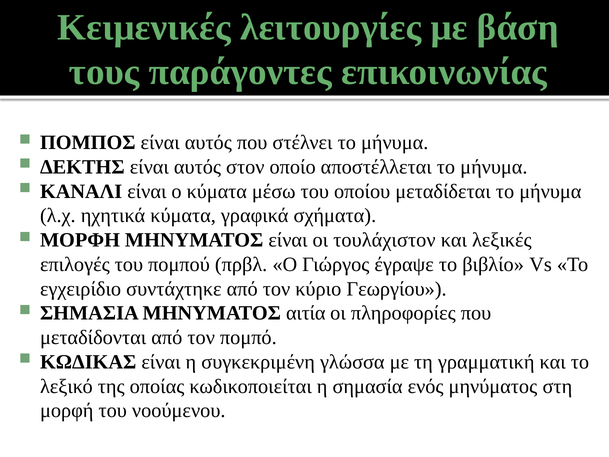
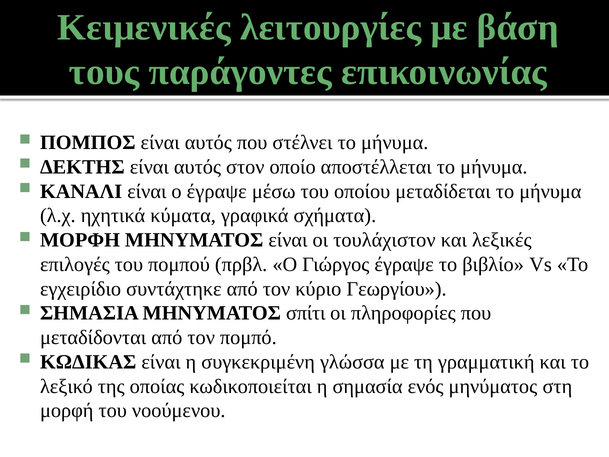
ο κύματα: κύματα -> έγραψε
αιτία: αιτία -> σπίτι
